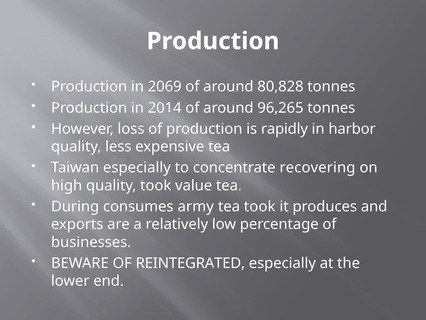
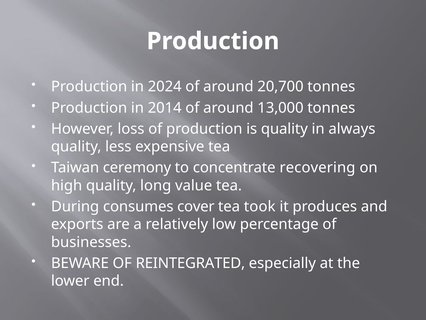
2069: 2069 -> 2024
80,828: 80,828 -> 20,700
96,265: 96,265 -> 13,000
is rapidly: rapidly -> quality
harbor: harbor -> always
Taiwan especially: especially -> ceremony
quality took: took -> long
army: army -> cover
